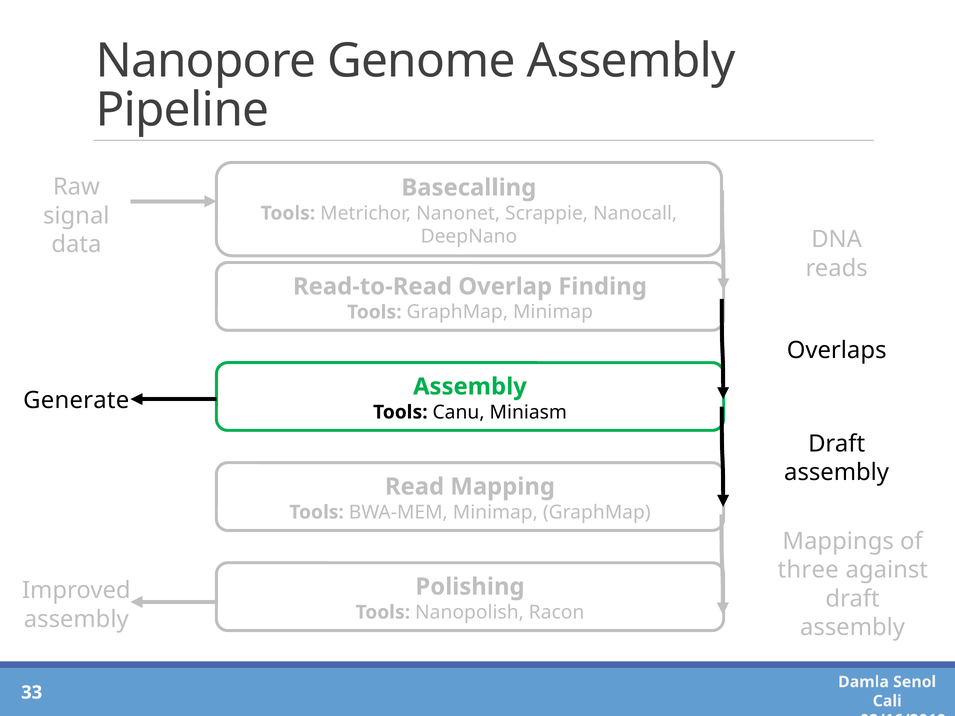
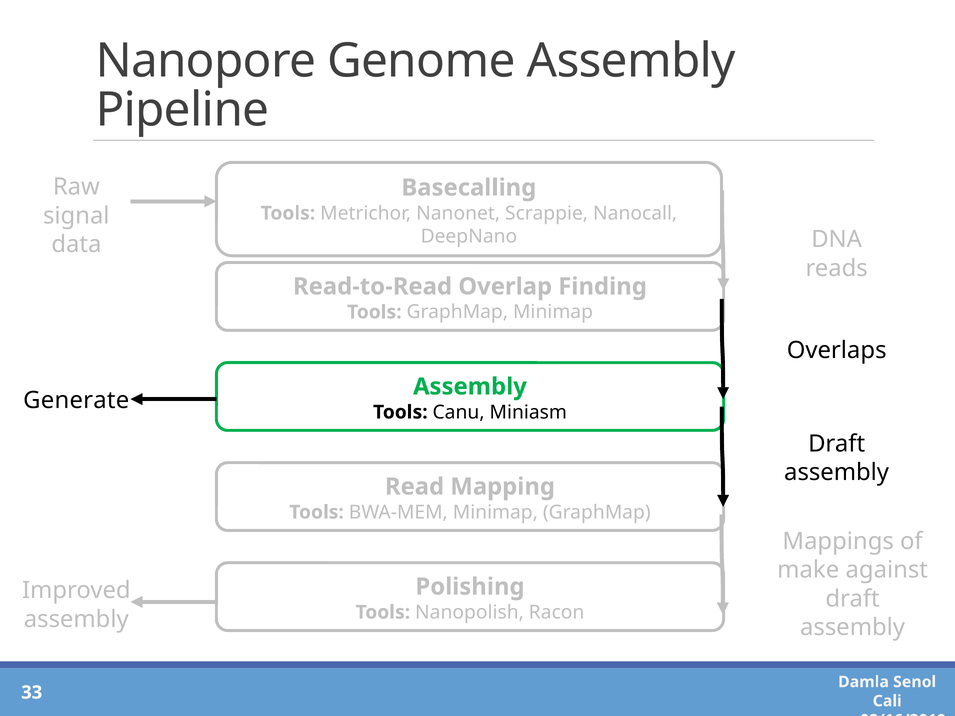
three: three -> make
